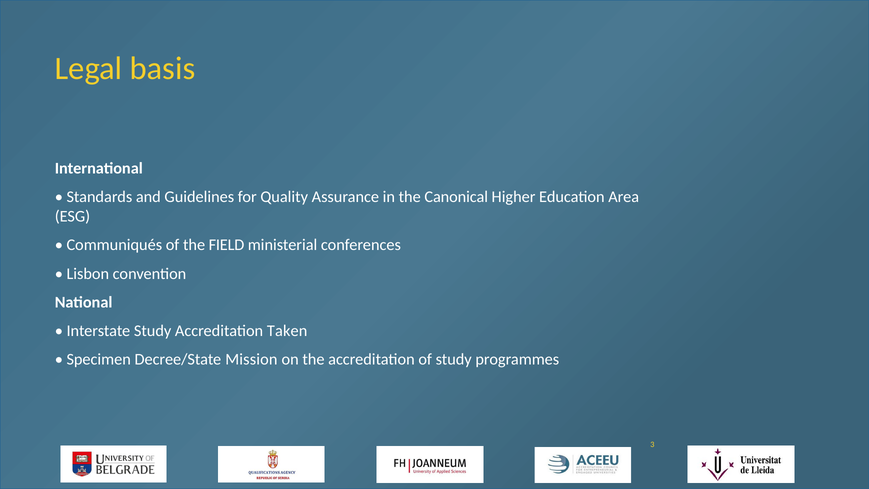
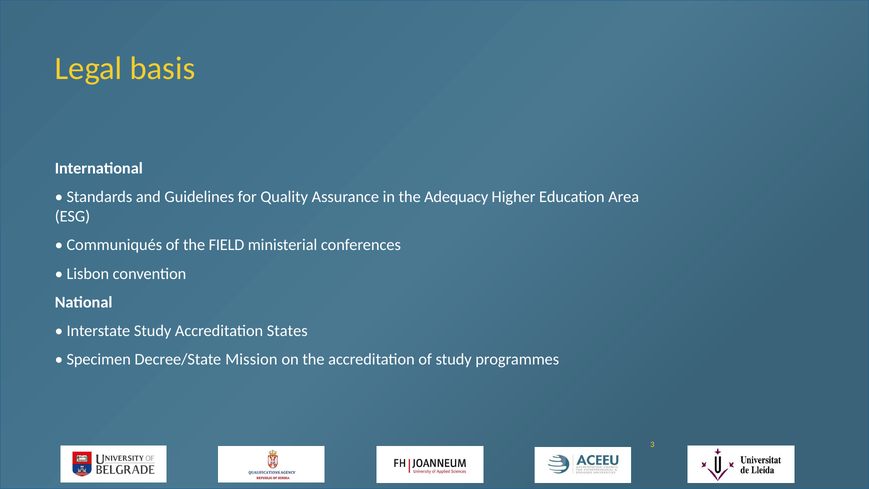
Canonical: Canonical -> Adequacy
Taken: Taken -> States
